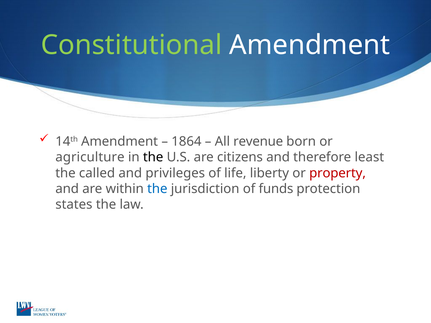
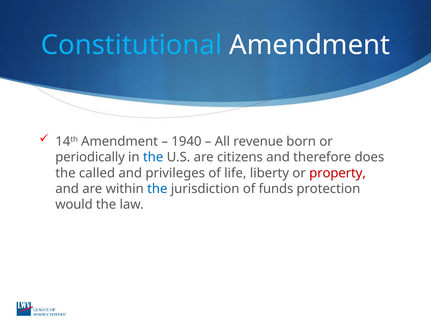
Constitutional colour: light green -> light blue
1864: 1864 -> 1940
agriculture: agriculture -> periodically
the at (153, 157) colour: black -> blue
least: least -> does
states: states -> would
